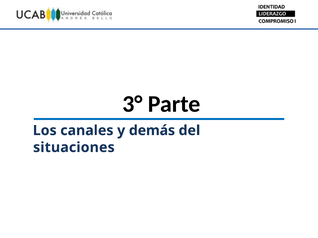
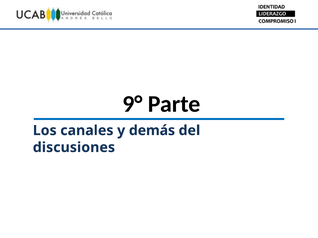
3°: 3° -> 9°
situaciones: situaciones -> discusiones
